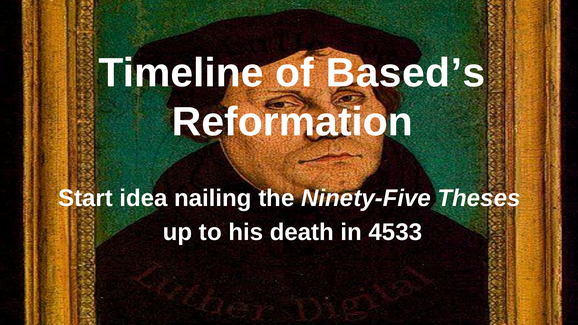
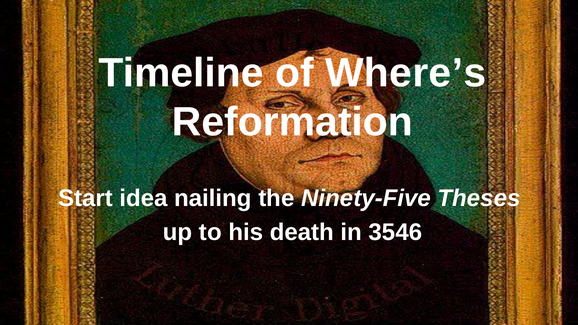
Based’s: Based’s -> Where’s
4533: 4533 -> 3546
